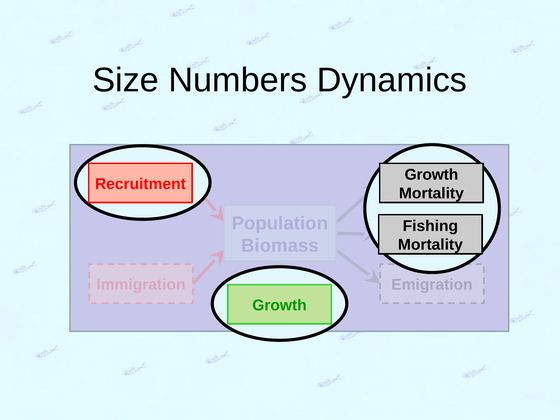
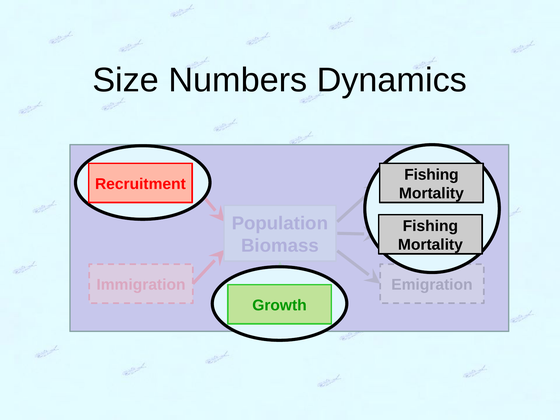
Growth at (431, 175): Growth -> Fishing
